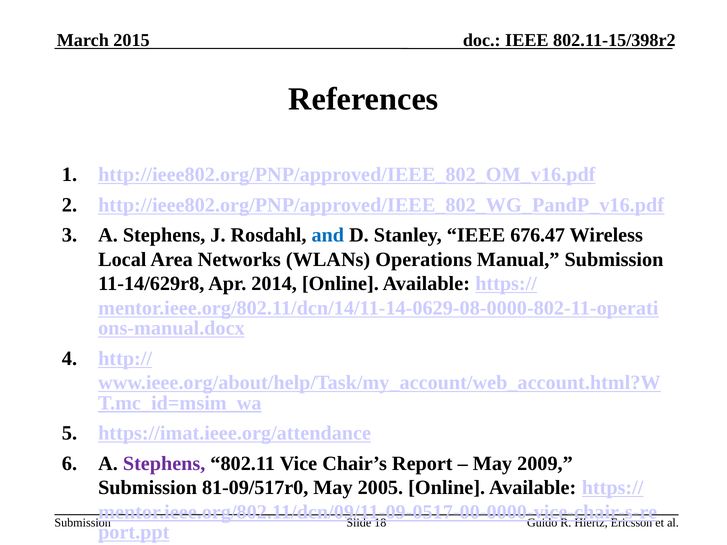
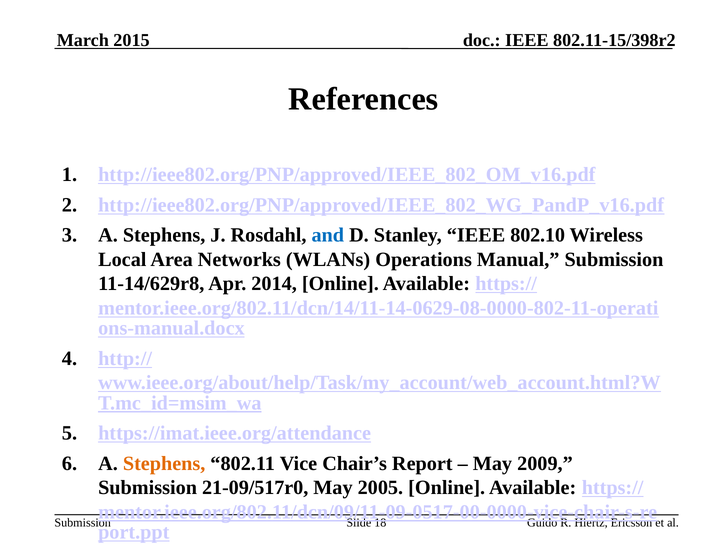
676.47: 676.47 -> 802.10
Stephens at (164, 464) colour: purple -> orange
81-09/517r0: 81-09/517r0 -> 21-09/517r0
